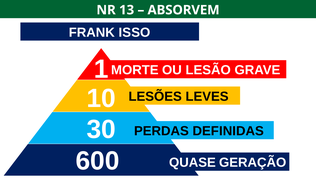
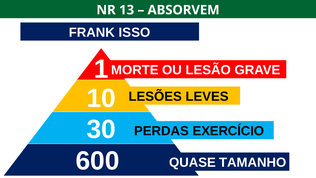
DEFINIDAS: DEFINIDAS -> EXERCÍCIO
GERAÇÃO: GERAÇÃO -> TAMANHO
